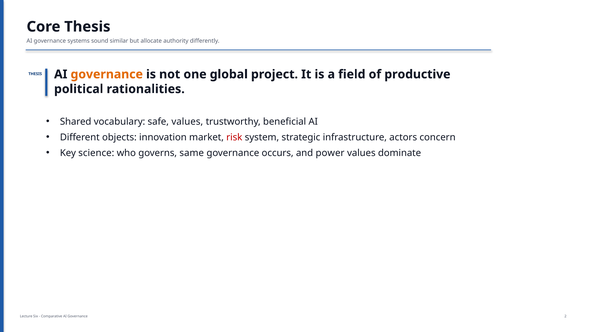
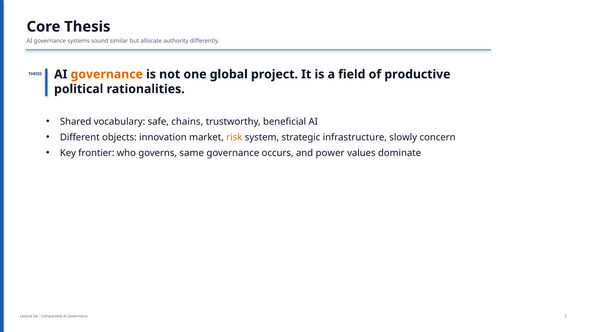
safe values: values -> chains
risk colour: red -> orange
actors: actors -> slowly
science: science -> frontier
